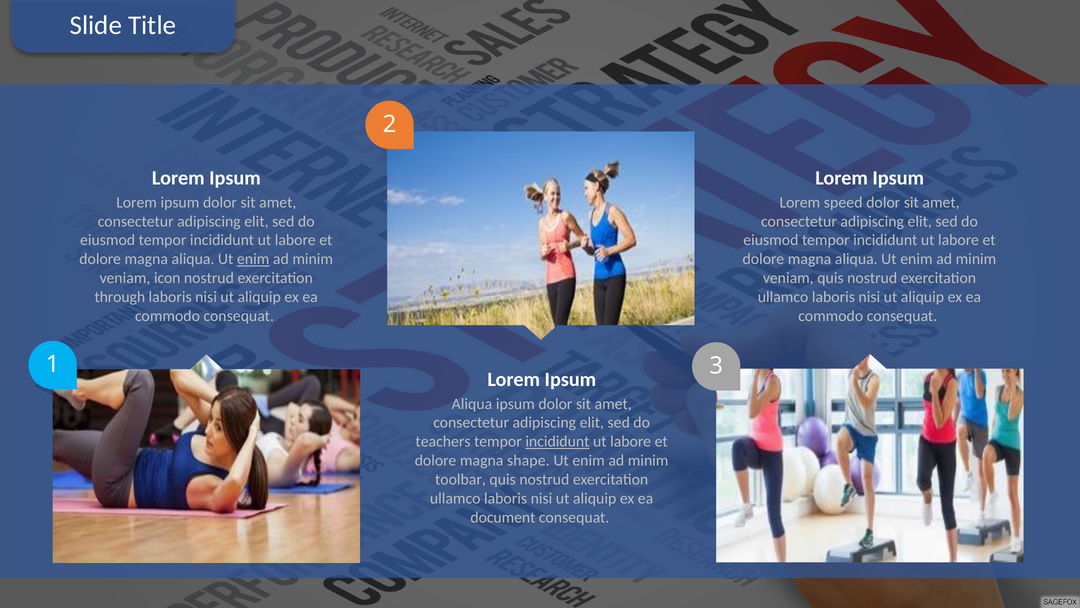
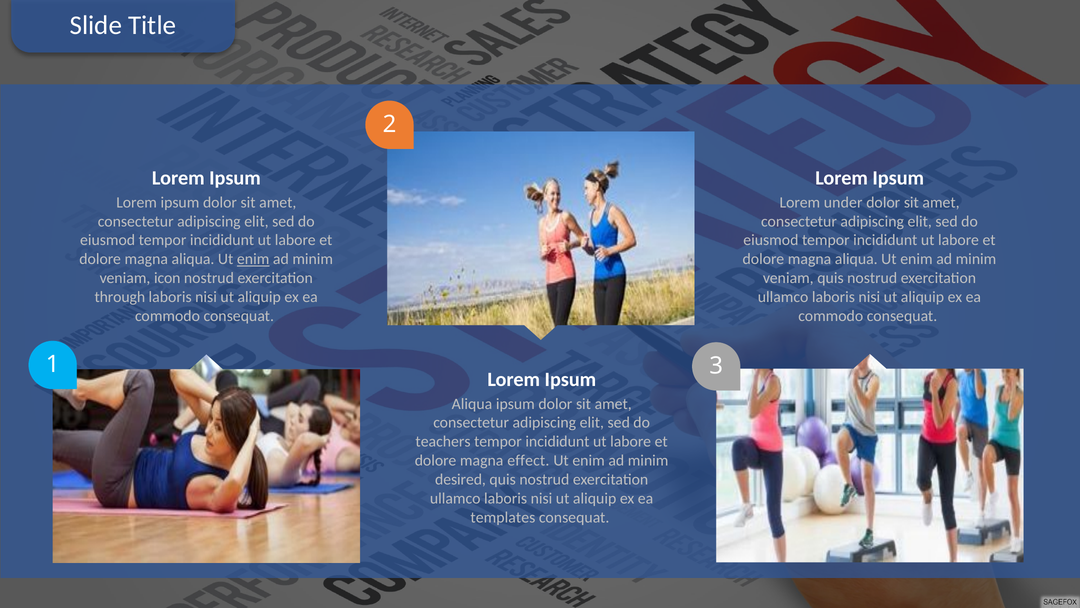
speed: speed -> under
incididunt at (557, 441) underline: present -> none
shape: shape -> effect
toolbar: toolbar -> desired
document: document -> templates
